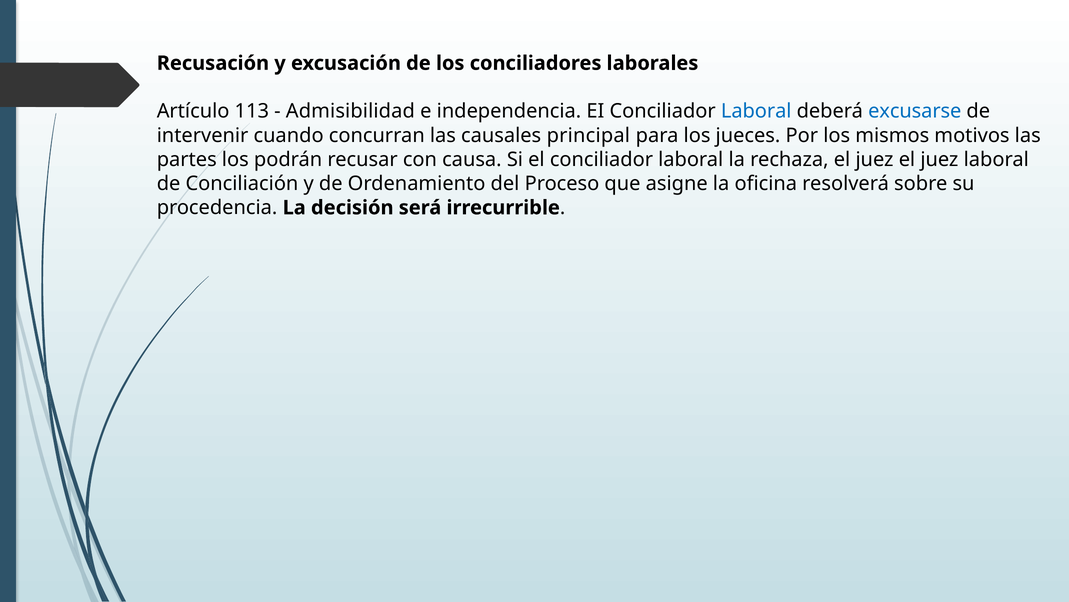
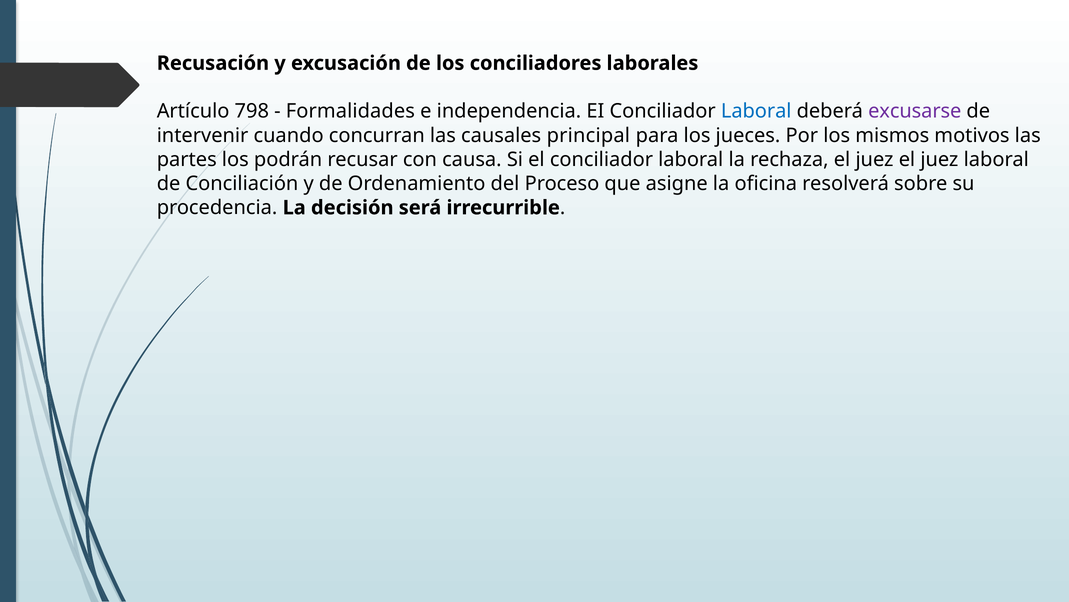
113: 113 -> 798
Admisibilidad: Admisibilidad -> Formalidades
excusarse colour: blue -> purple
